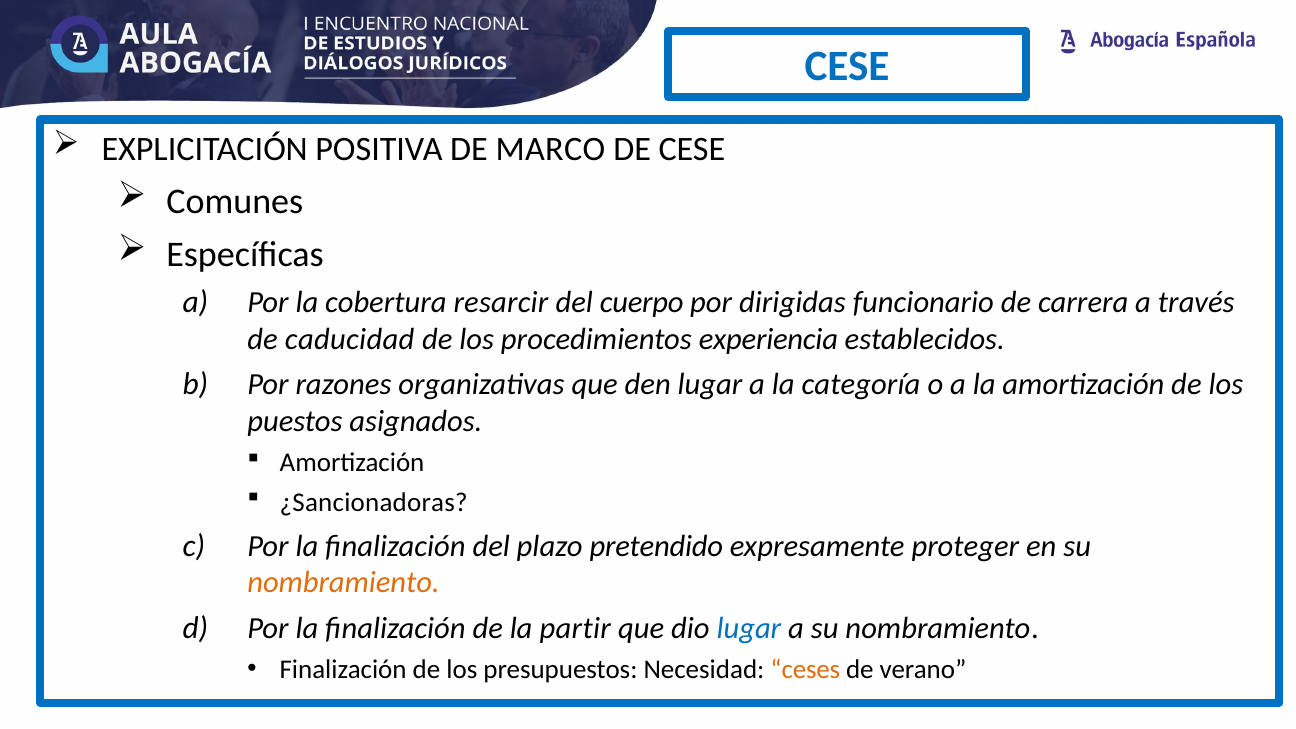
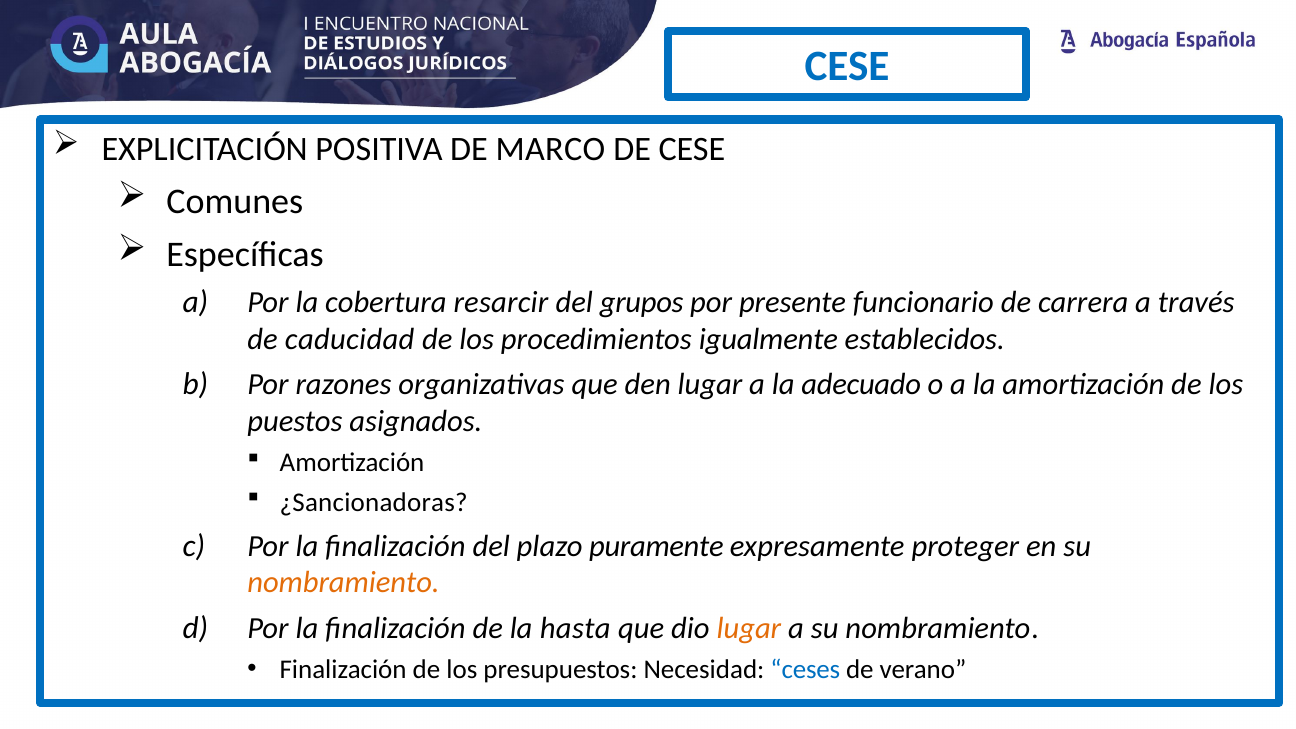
cuerpo: cuerpo -> grupos
dirigidas: dirigidas -> presente
experiencia: experiencia -> igualmente
categoría: categoría -> adecuado
pretendido: pretendido -> puramente
partir: partir -> hasta
lugar at (749, 628) colour: blue -> orange
ceses colour: orange -> blue
